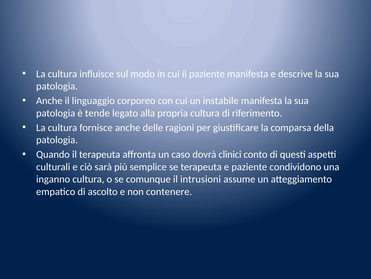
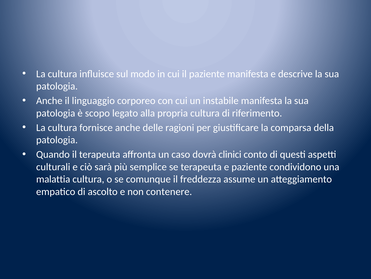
tende: tende -> scopo
inganno: inganno -> malattia
intrusioni: intrusioni -> freddezza
